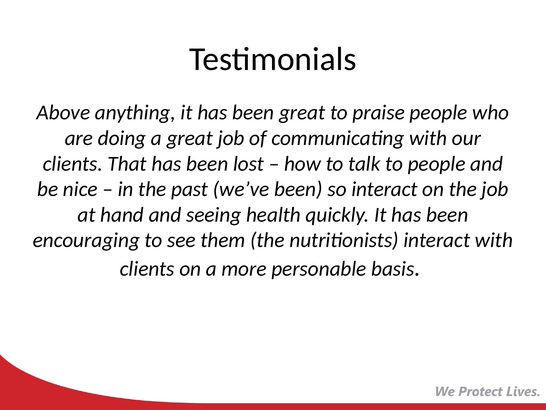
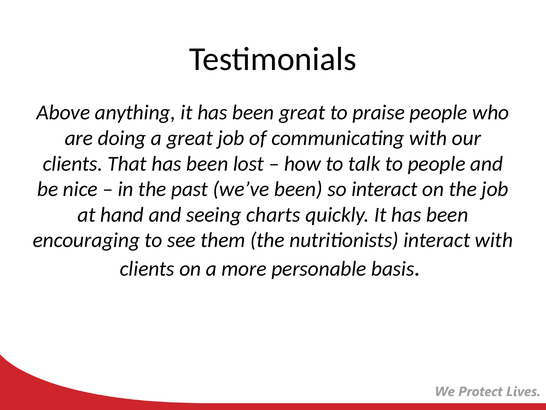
health: health -> charts
